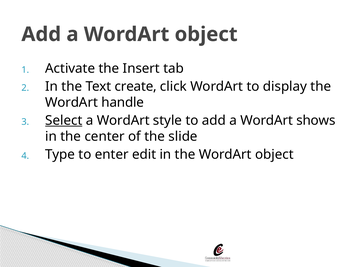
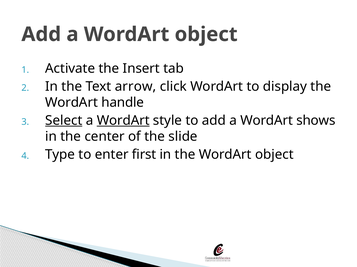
create: create -> arrow
WordArt at (123, 121) underline: none -> present
edit: edit -> first
